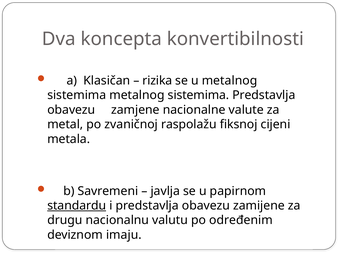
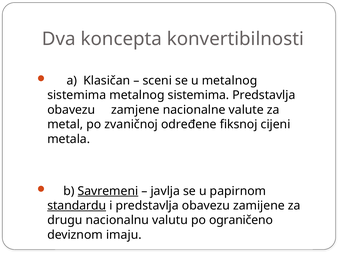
rizika: rizika -> sceni
raspolažu: raspolažu -> određene
Savremeni underline: none -> present
određenim: određenim -> ograničeno
